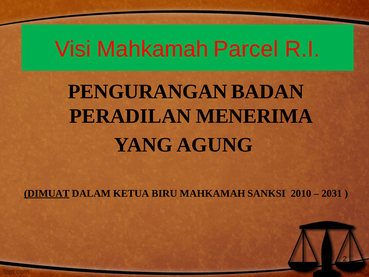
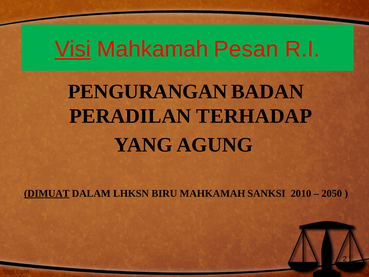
Visi underline: none -> present
Parcel: Parcel -> Pesan
MENERIMA: MENERIMA -> TERHADAP
KETUA: KETUA -> LHKSN
2031: 2031 -> 2050
